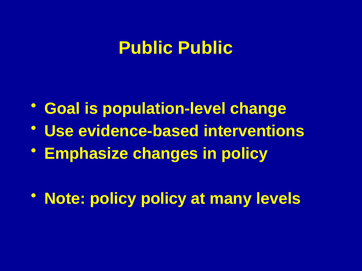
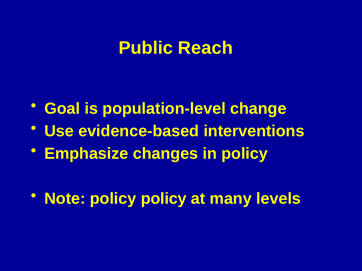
Public Public: Public -> Reach
